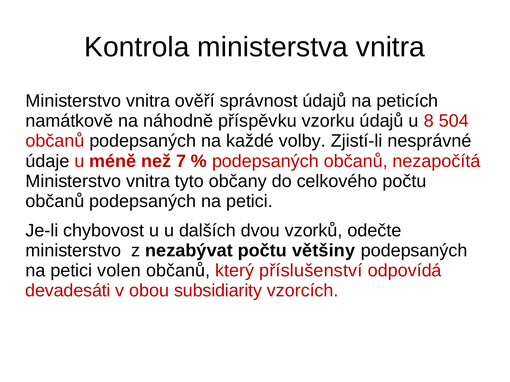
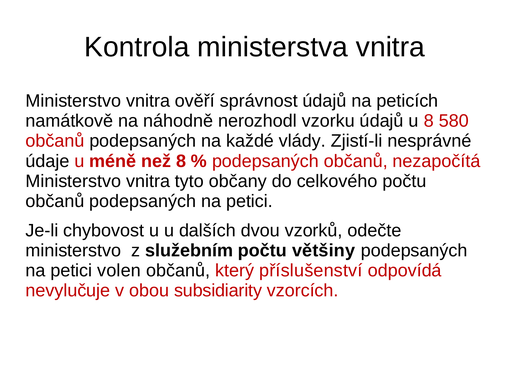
příspěvku: příspěvku -> nerozhodl
504: 504 -> 580
volby: volby -> vlády
než 7: 7 -> 8
nezabývat: nezabývat -> služebním
devadesáti: devadesáti -> nevylučuje
